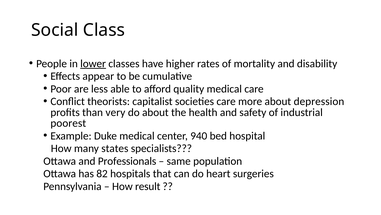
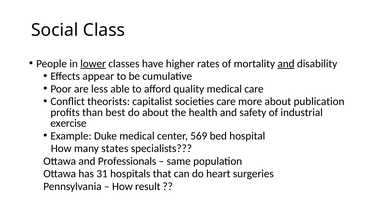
and at (286, 63) underline: none -> present
depression: depression -> publication
very: very -> best
poorest: poorest -> exercise
940: 940 -> 569
82: 82 -> 31
